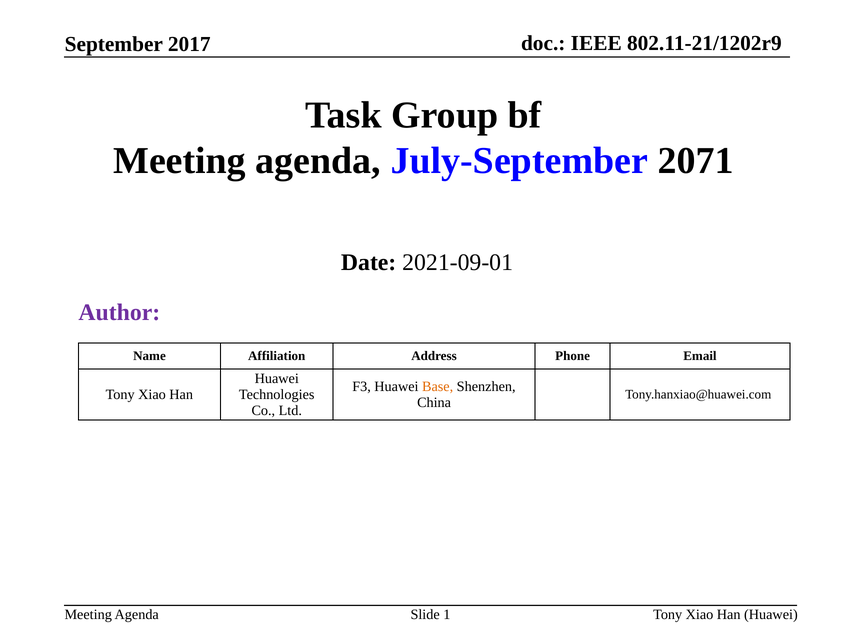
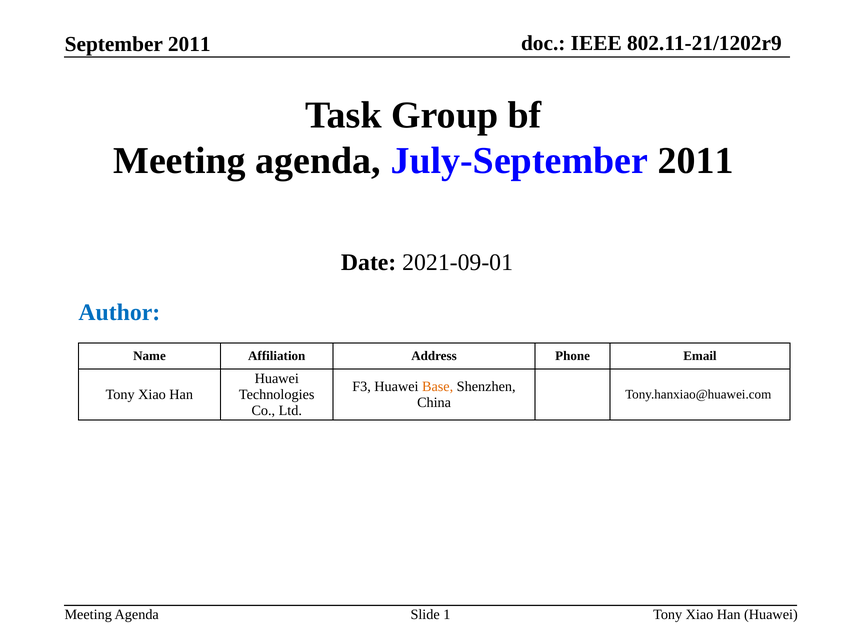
2017 at (189, 44): 2017 -> 2011
July-September 2071: 2071 -> 2011
Author colour: purple -> blue
